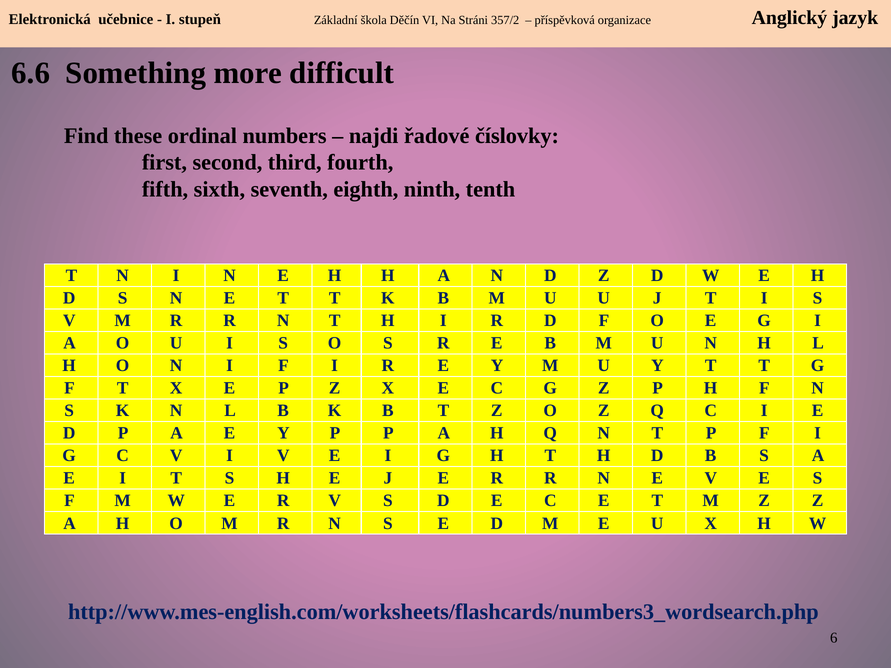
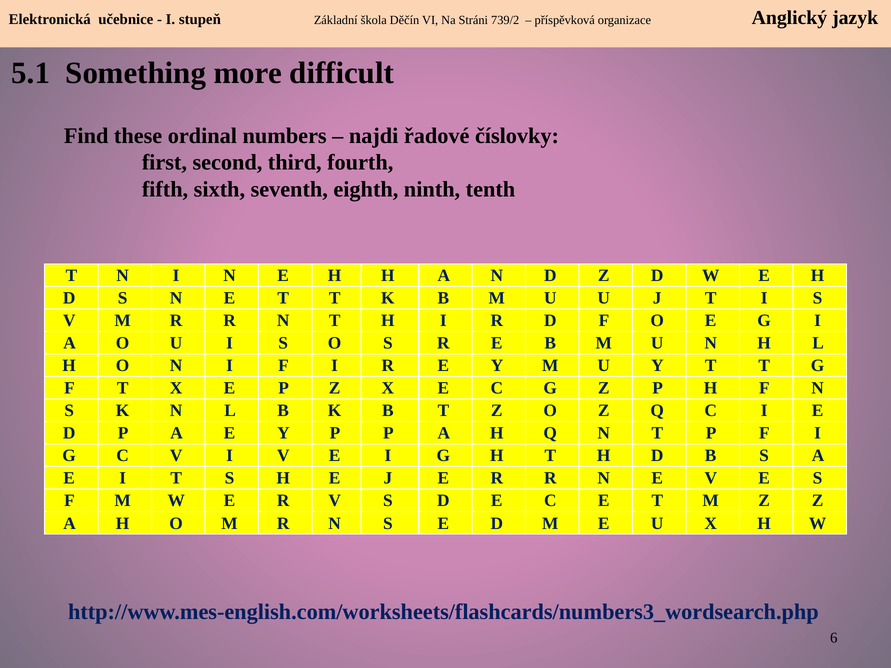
357/2: 357/2 -> 739/2
6.6: 6.6 -> 5.1
